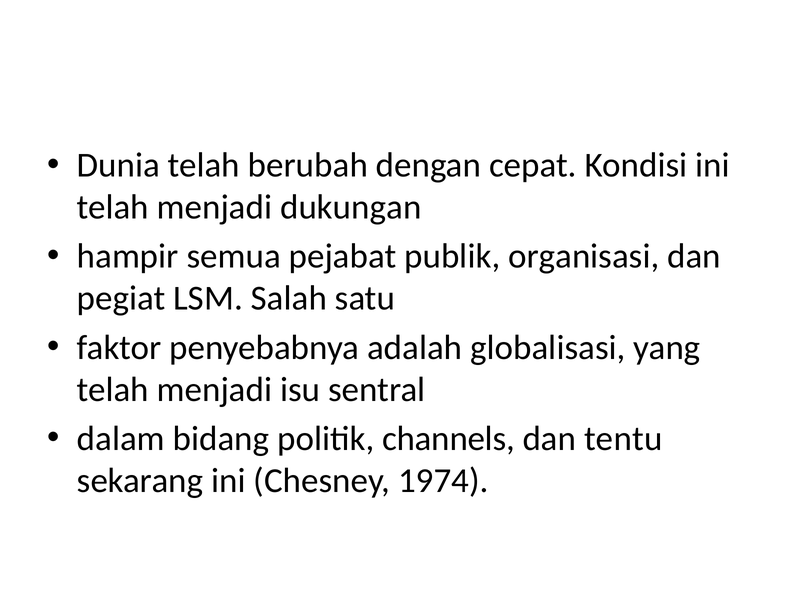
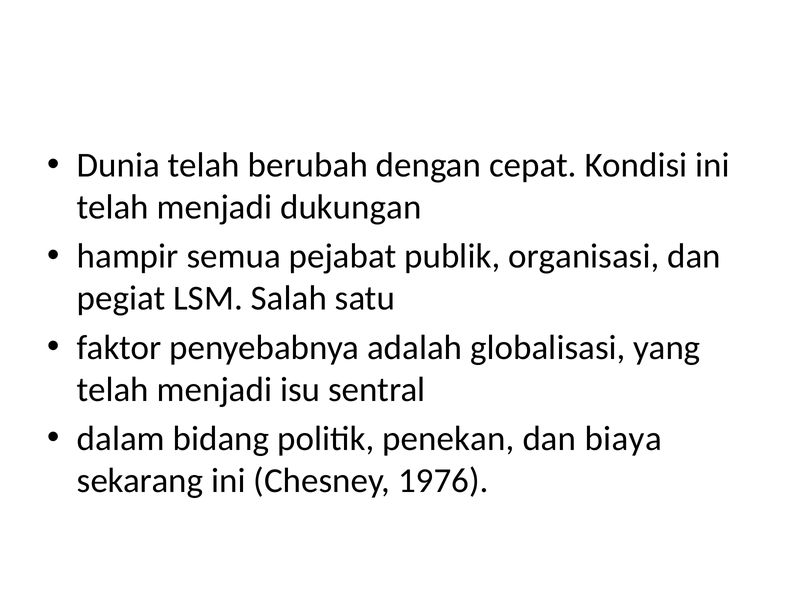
channels: channels -> penekan
tentu: tentu -> biaya
1974: 1974 -> 1976
